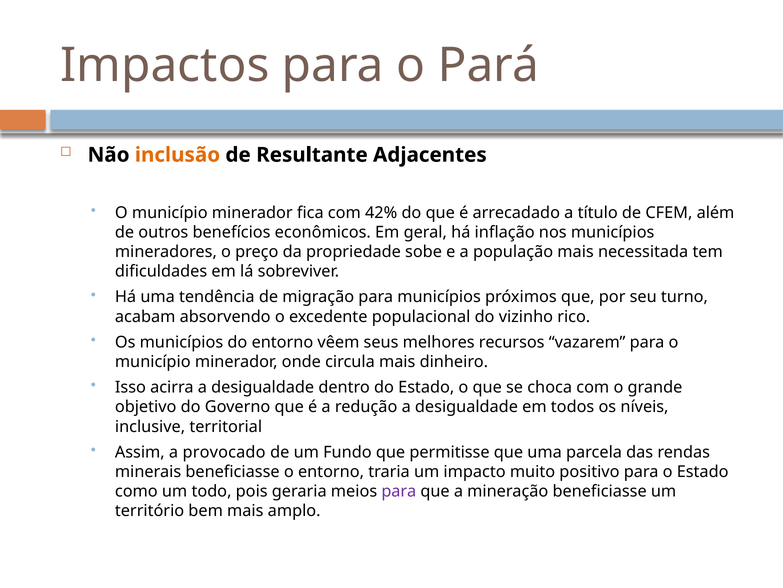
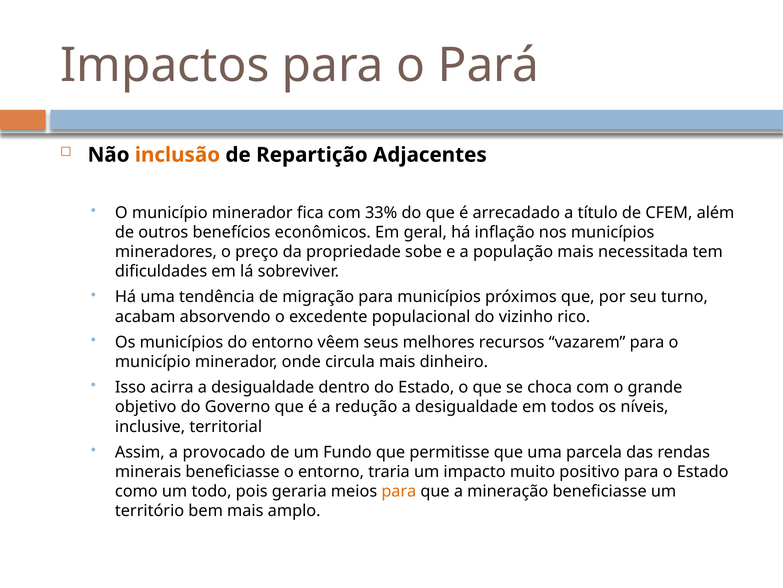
Resultante: Resultante -> Repartição
42%: 42% -> 33%
para at (399, 491) colour: purple -> orange
